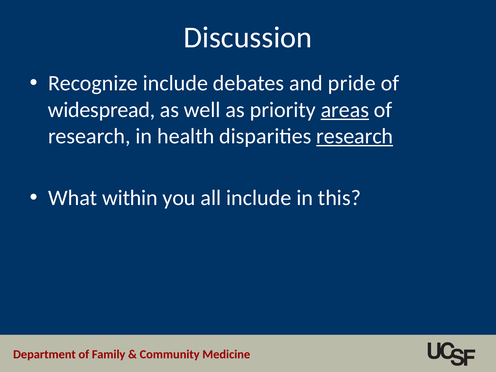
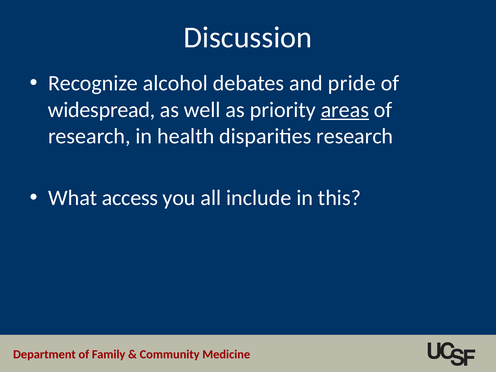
Recognize include: include -> alcohol
research at (355, 136) underline: present -> none
within: within -> access
